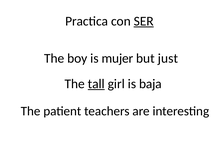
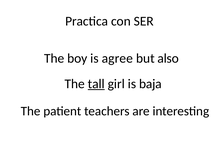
SER underline: present -> none
mujer: mujer -> agree
just: just -> also
